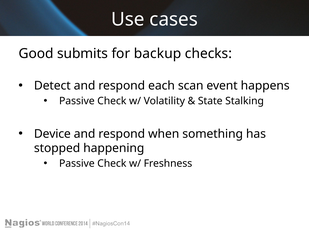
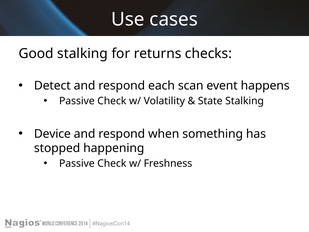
Good submits: submits -> stalking
backup: backup -> returns
